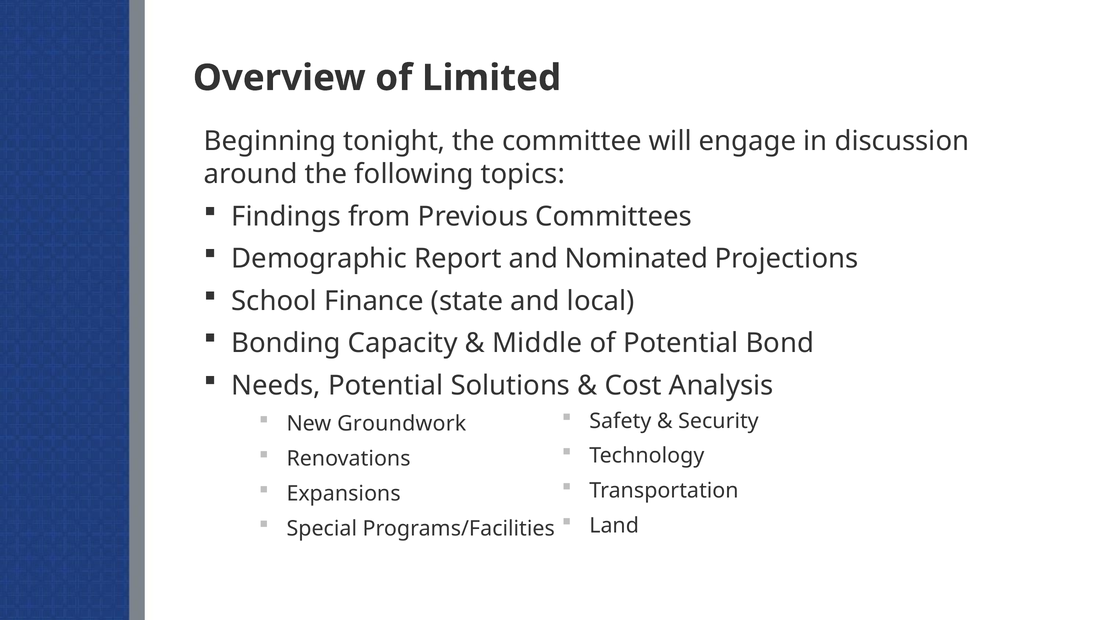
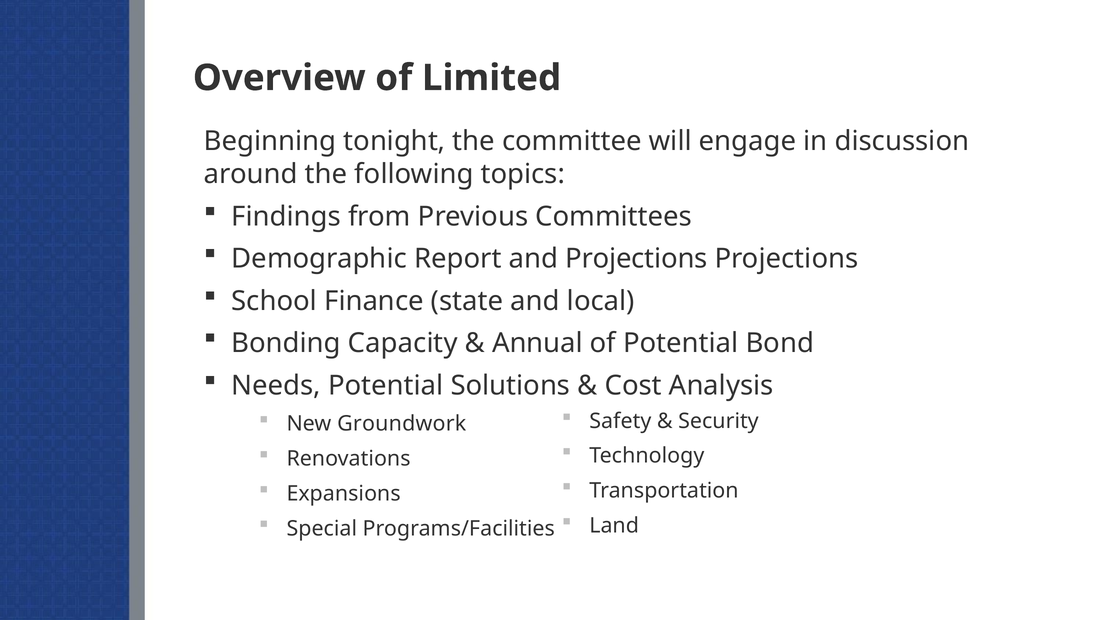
and Nominated: Nominated -> Projections
Middle: Middle -> Annual
